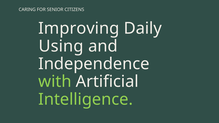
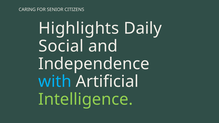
Improving: Improving -> Highlights
Using: Using -> Social
with colour: light green -> light blue
